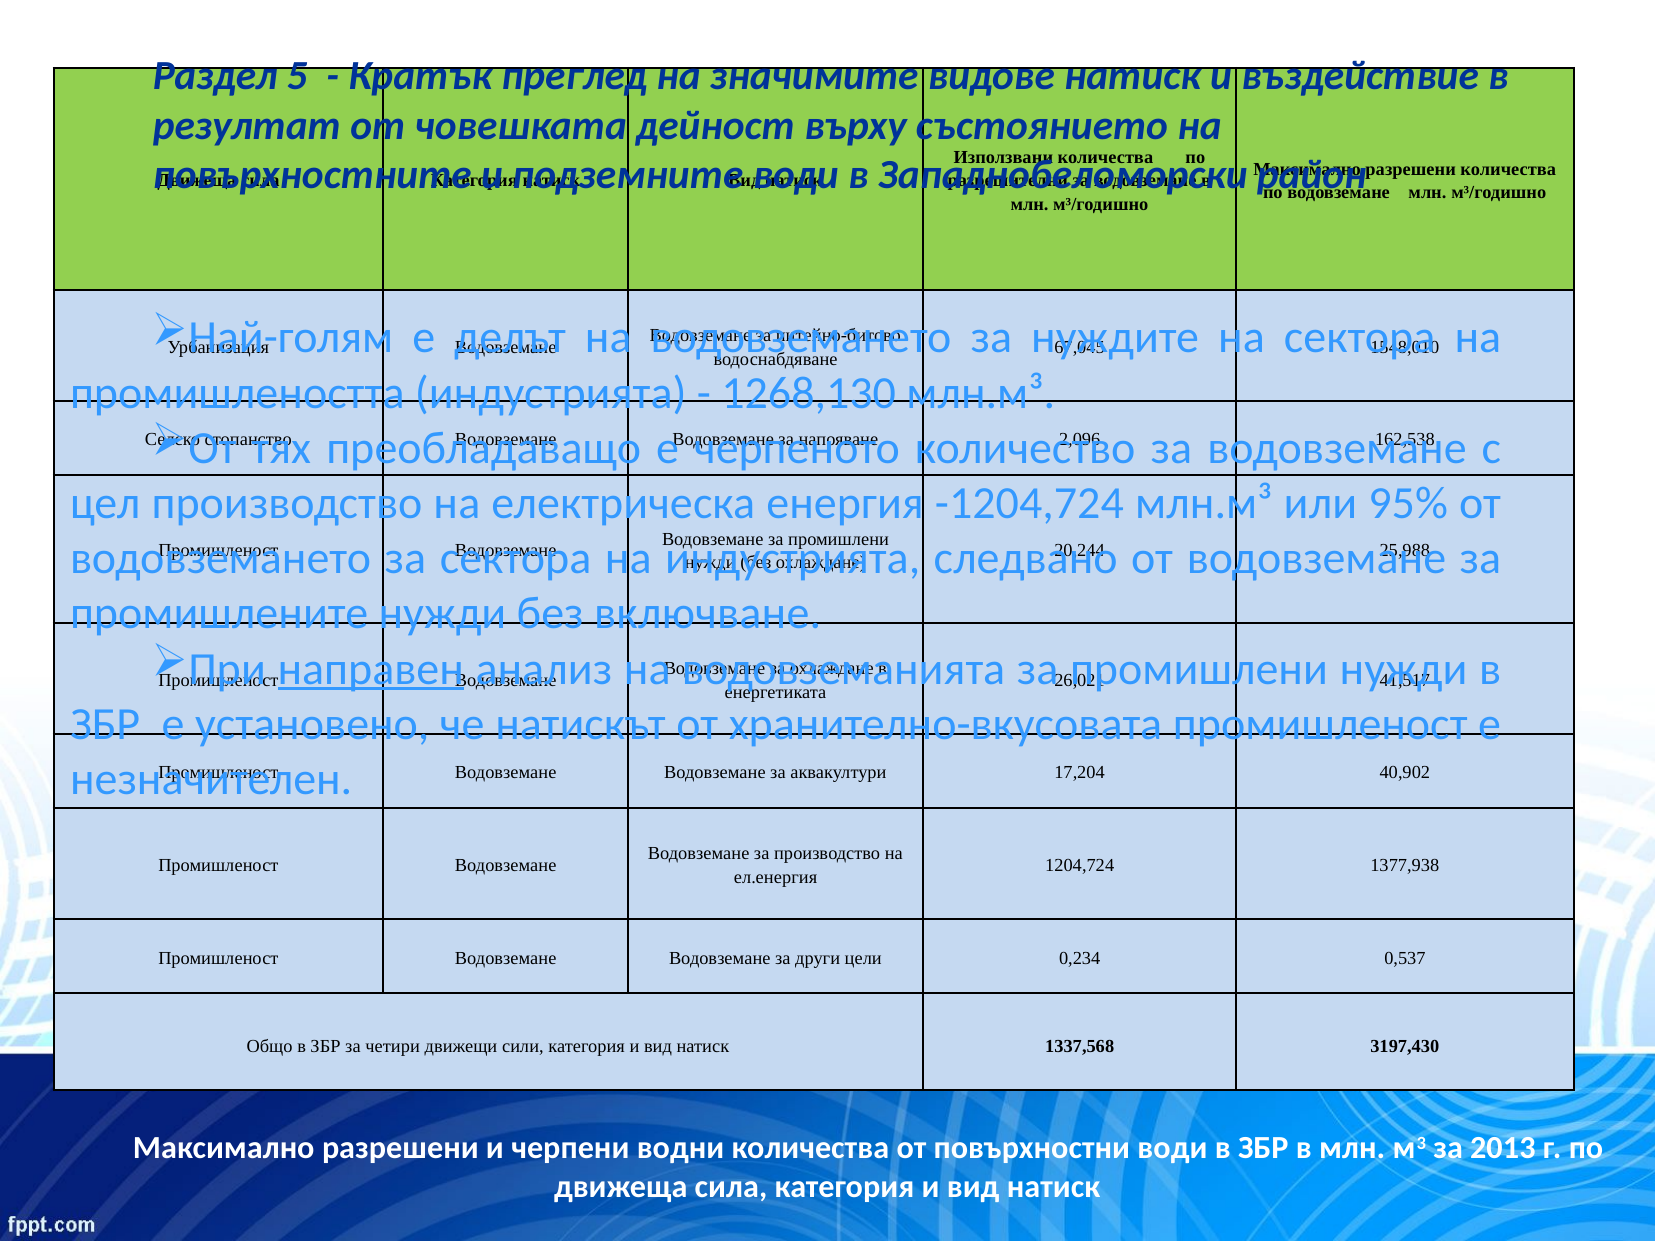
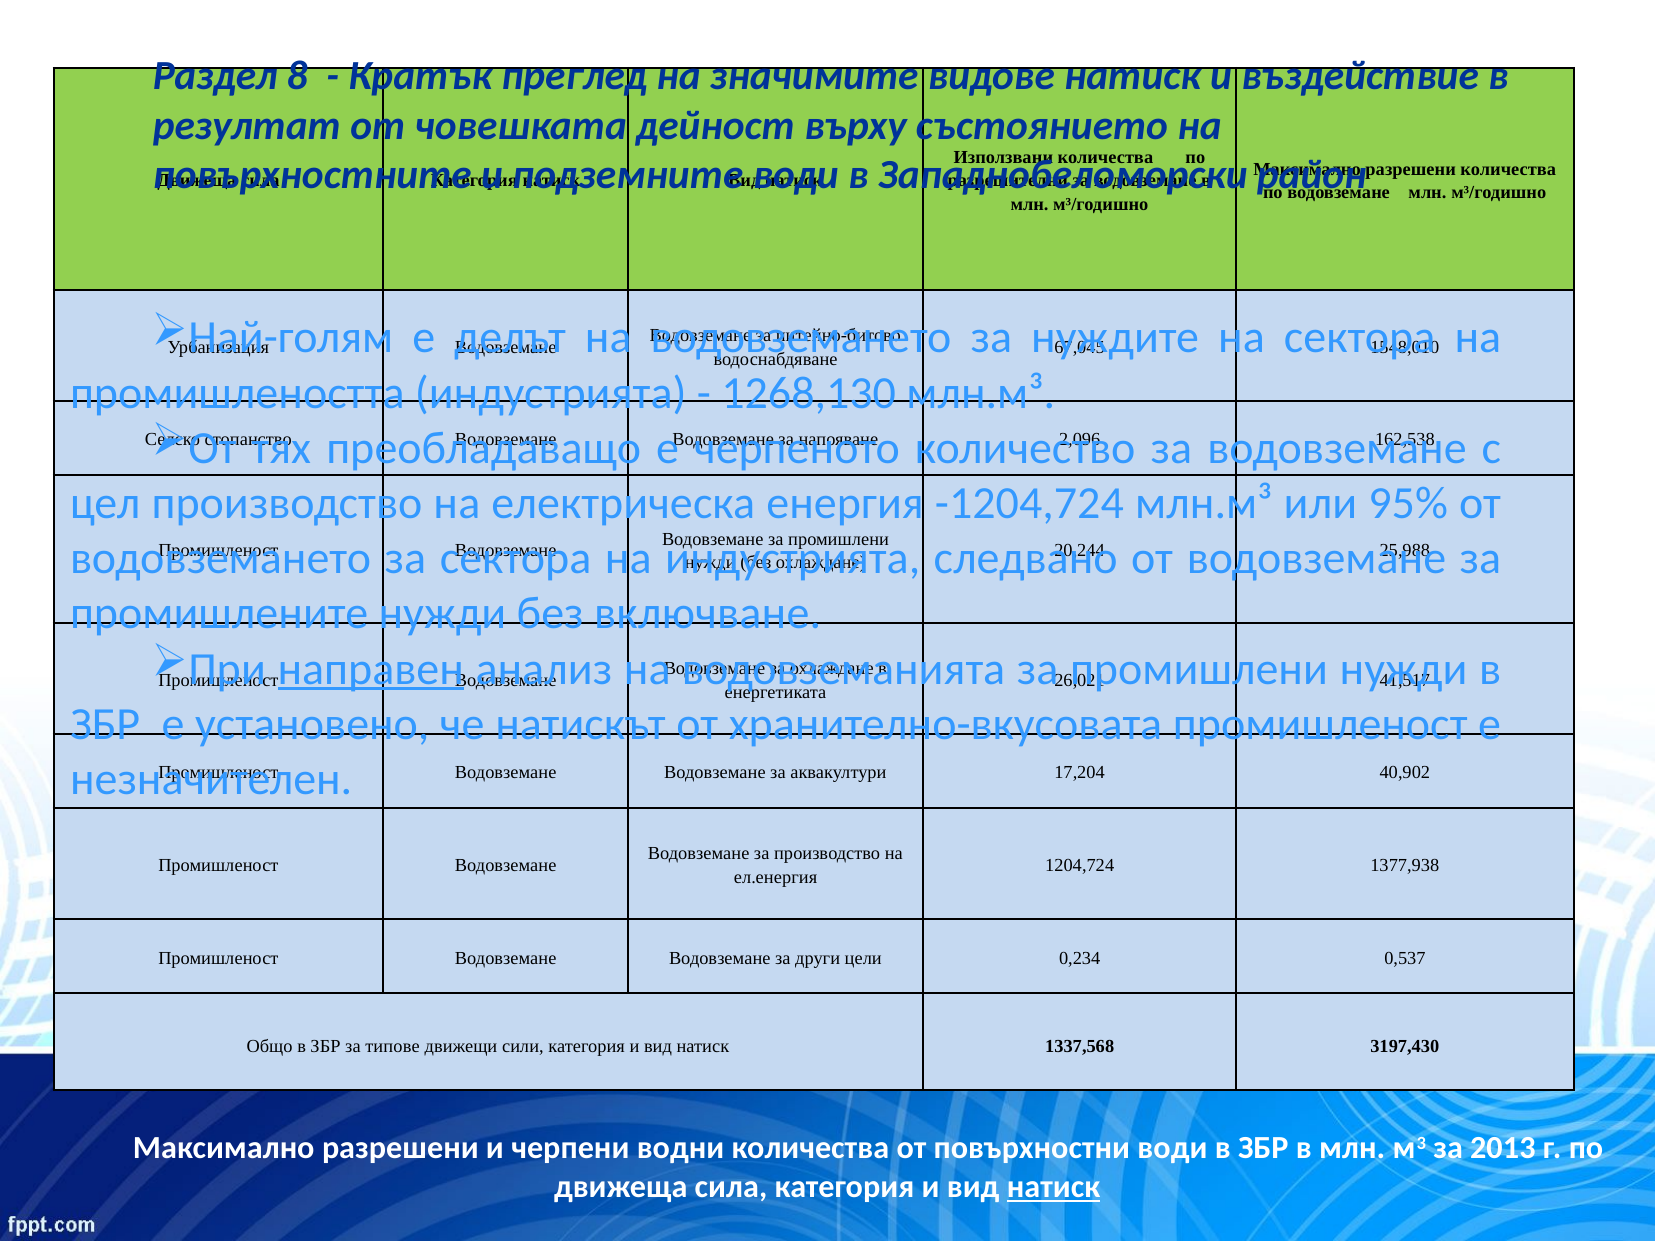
5: 5 -> 8
четири: четири -> типове
натиск at (1054, 1187) underline: none -> present
